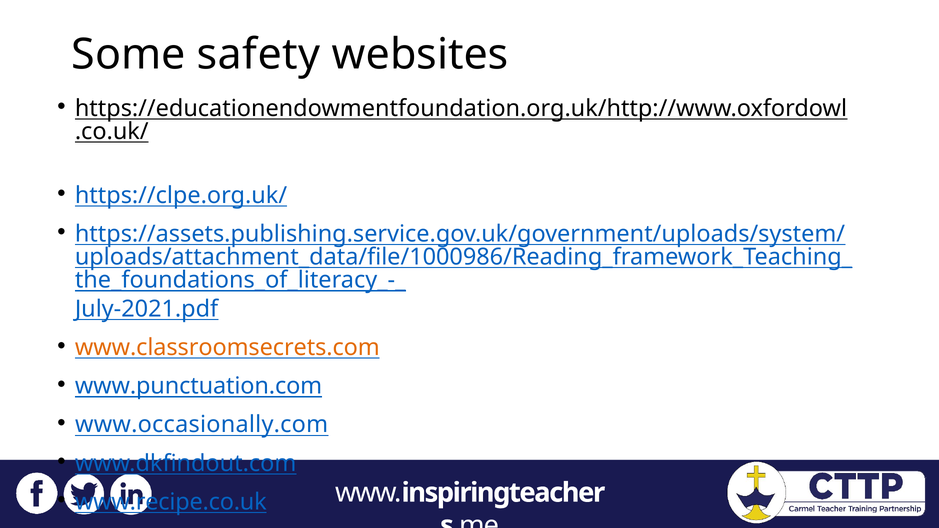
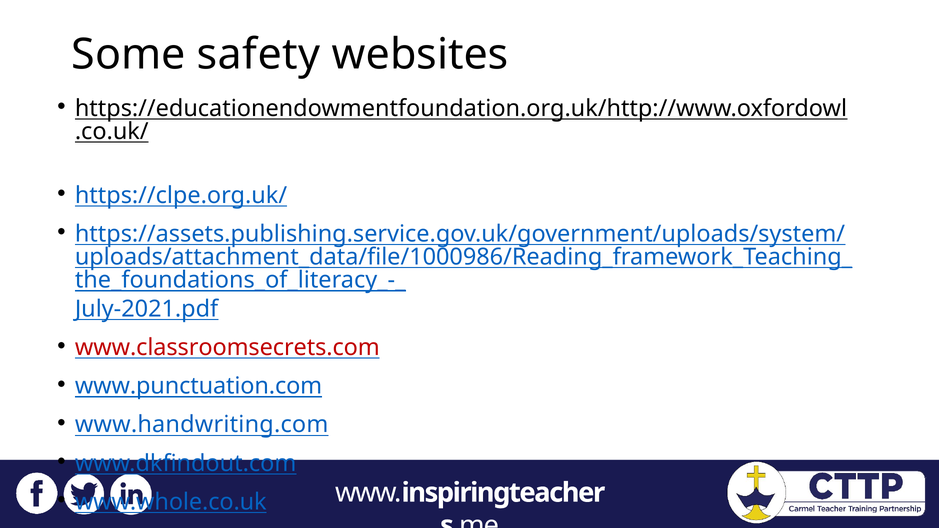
www.classroomsecrets.com colour: orange -> red
www.occasionally.com: www.occasionally.com -> www.handwriting.com
www.recipe.co.uk: www.recipe.co.uk -> www.whole.co.uk
